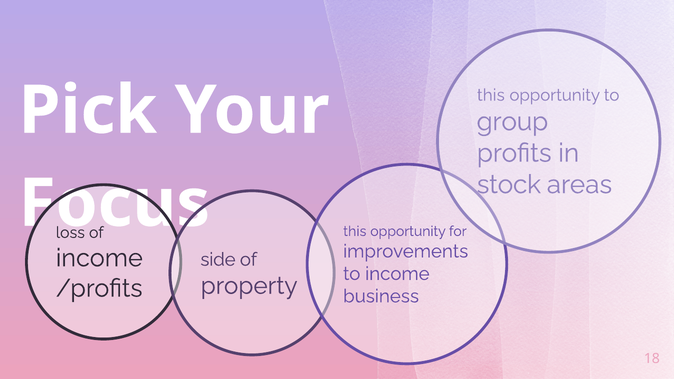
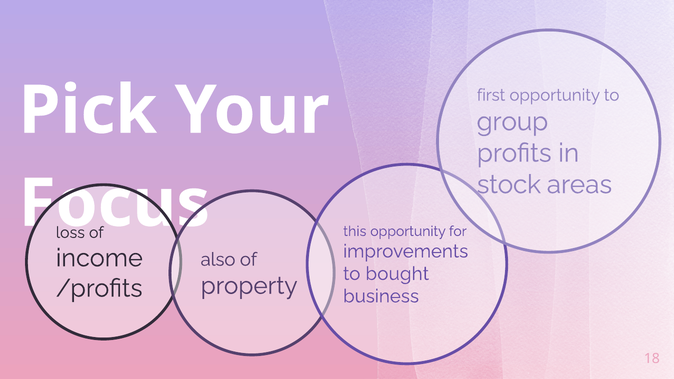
this at (491, 95): this -> first
side: side -> also
to income: income -> bought
